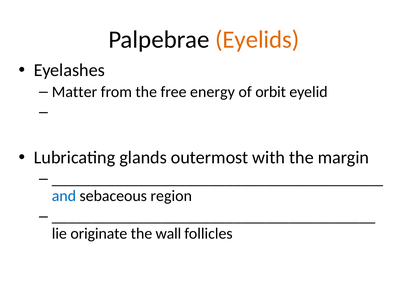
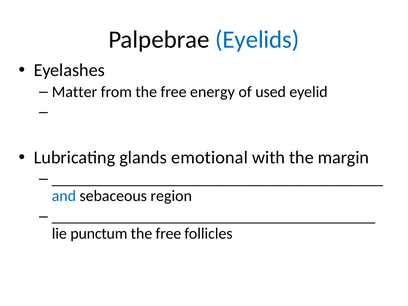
Eyelids colour: orange -> blue
orbit: orbit -> used
outermost: outermost -> emotional
originate: originate -> punctum
wall at (168, 234): wall -> free
